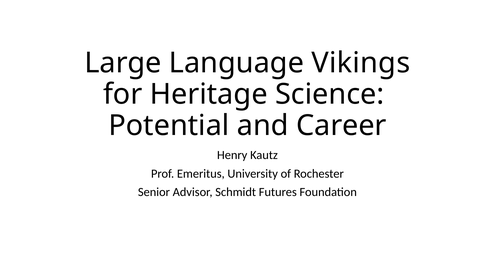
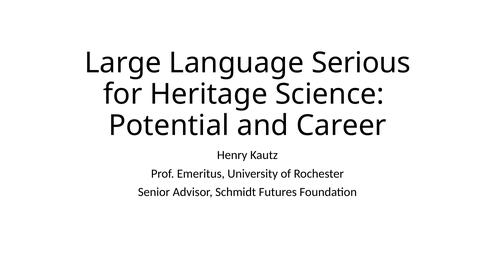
Vikings: Vikings -> Serious
